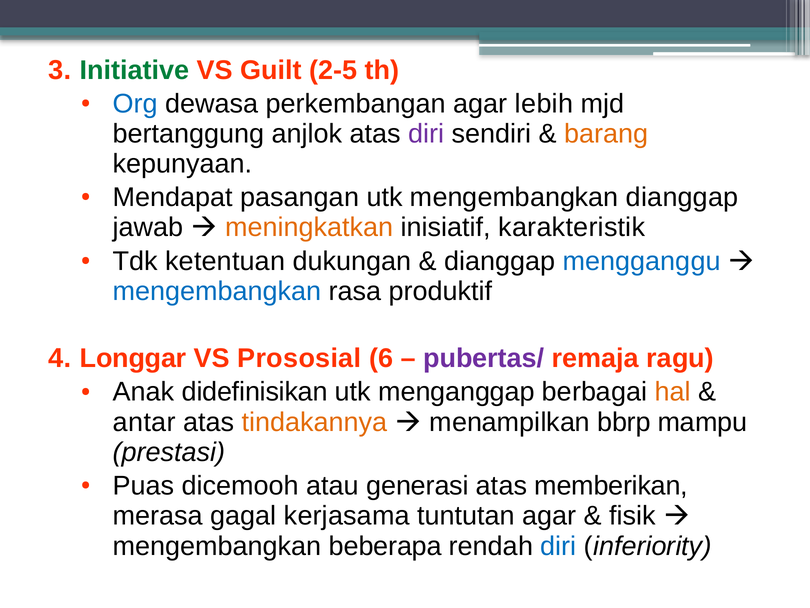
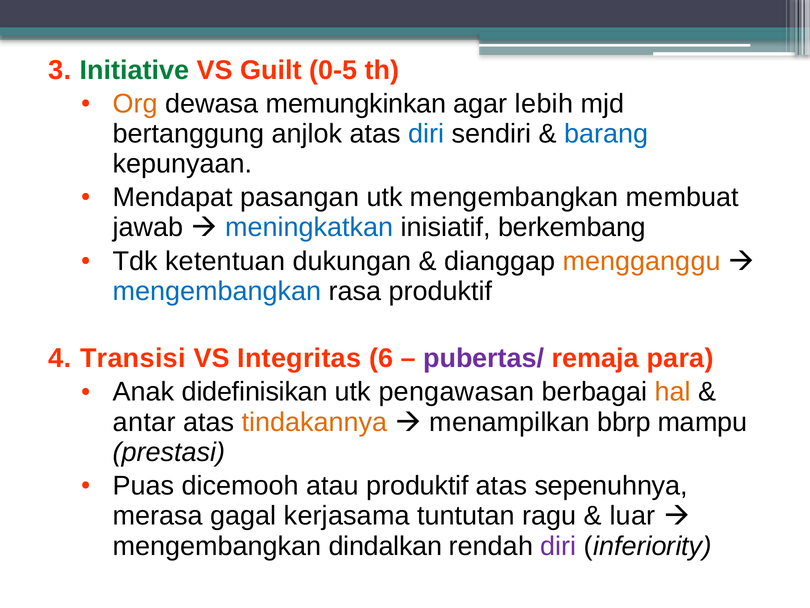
2-5: 2-5 -> 0-5
Org colour: blue -> orange
perkembangan: perkembangan -> memungkinkan
diri at (426, 134) colour: purple -> blue
barang colour: orange -> blue
mengembangkan dianggap: dianggap -> membuat
meningkatkan colour: orange -> blue
karakteristik: karakteristik -> berkembang
mengganggu colour: blue -> orange
Longgar: Longgar -> Transisi
Prososial: Prososial -> Integritas
ragu: ragu -> para
menganggap: menganggap -> pengawasan
atau generasi: generasi -> produktif
memberikan: memberikan -> sepenuhnya
tuntutan agar: agar -> ragu
fisik: fisik -> luar
beberapa: beberapa -> dindalkan
diri at (558, 546) colour: blue -> purple
